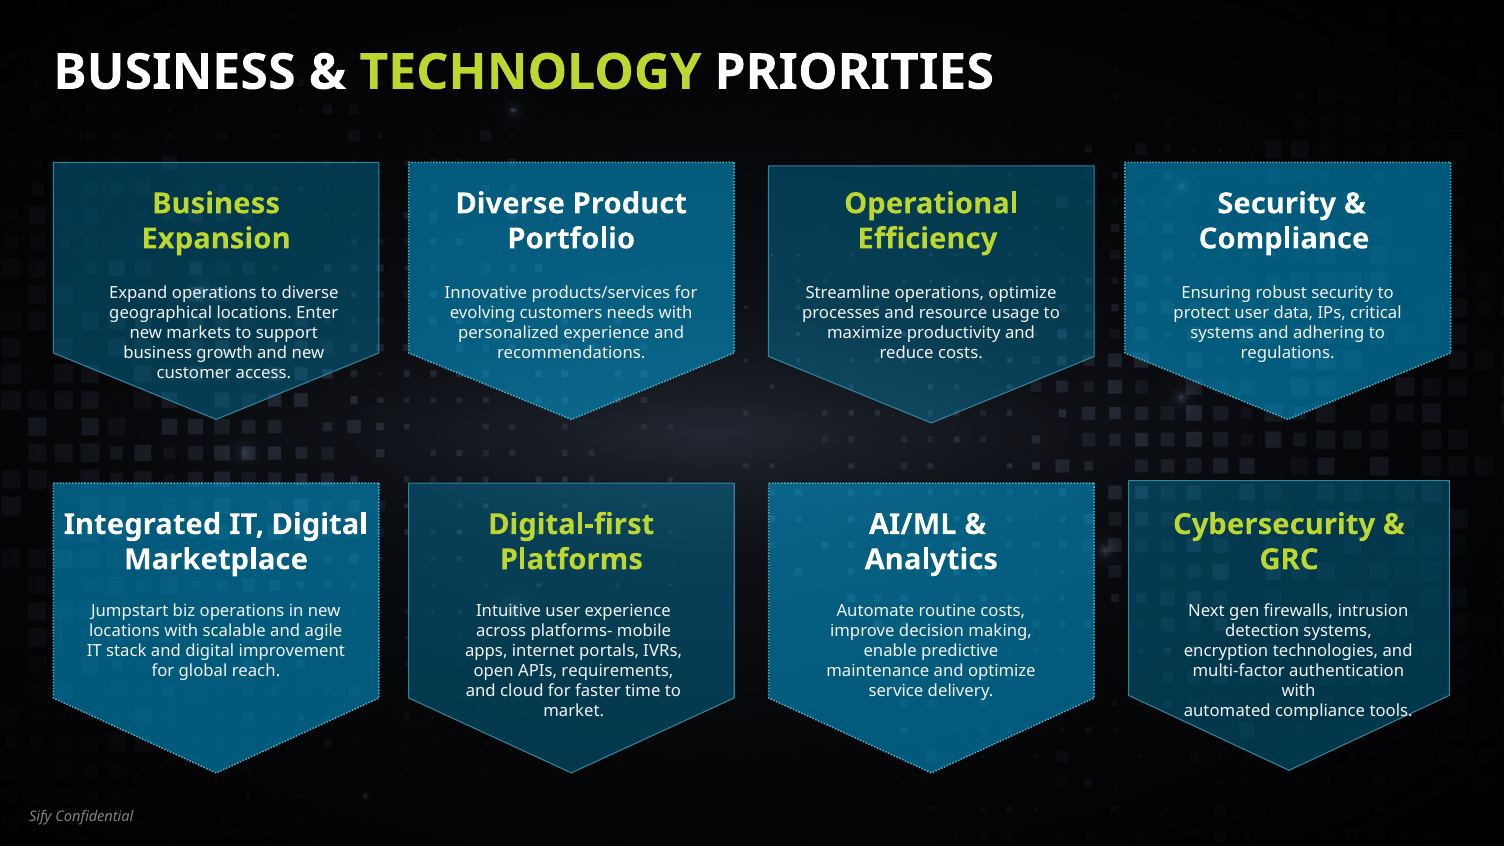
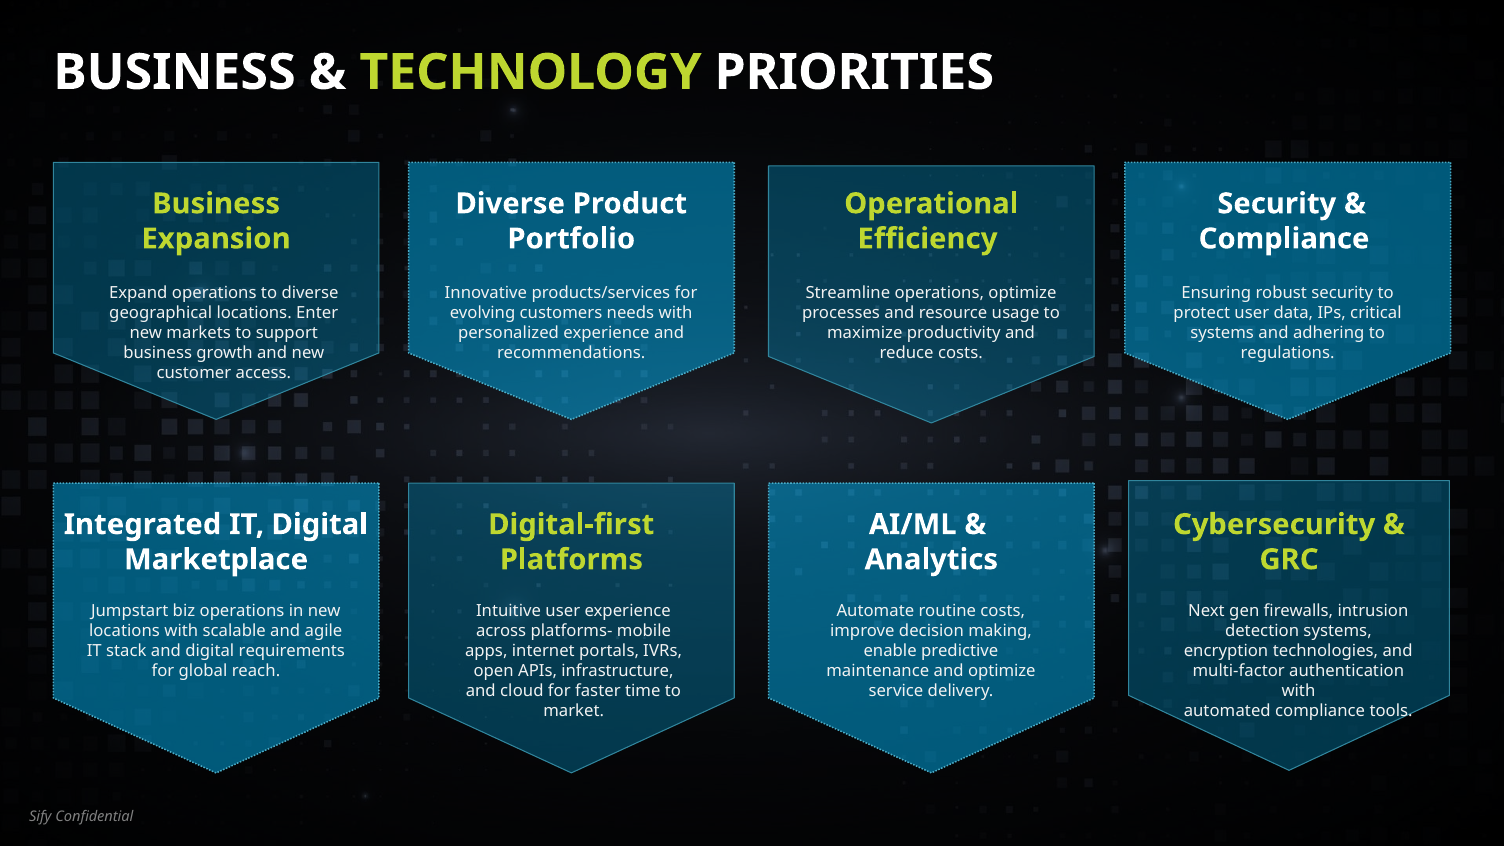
improvement: improvement -> requirements
requirements: requirements -> infrastructure
